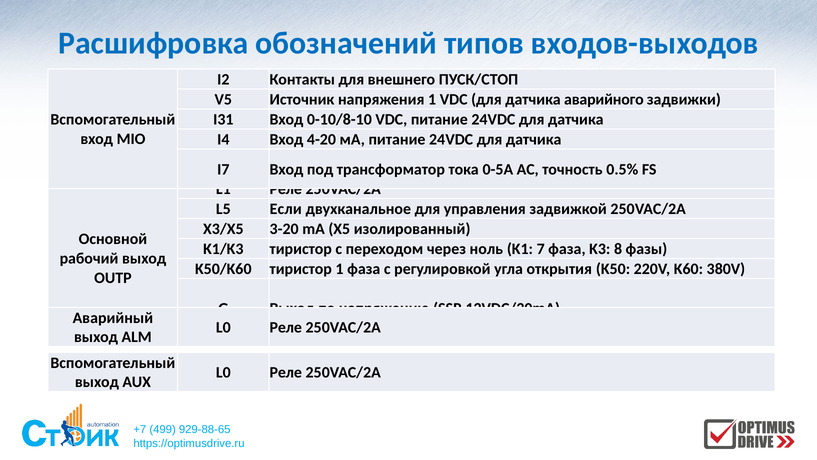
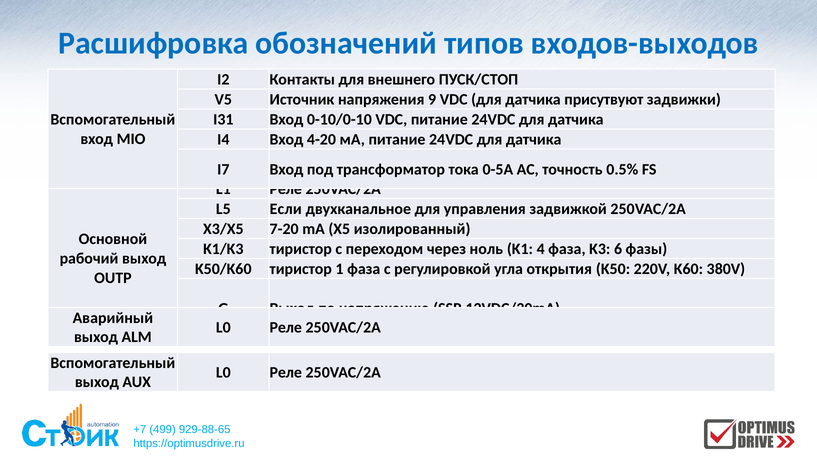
напряжения 1: 1 -> 9
аварийного: аварийного -> присутвуют
0-10/8-10: 0-10/8-10 -> 0-10/0-10
3-20: 3-20 -> 7-20
7: 7 -> 4
8: 8 -> 6
